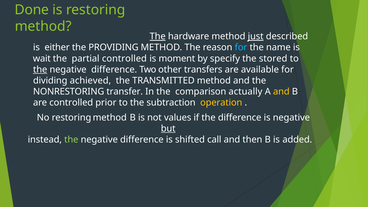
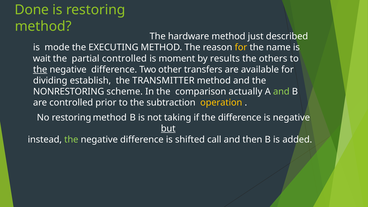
The at (158, 36) underline: present -> none
just underline: present -> none
either: either -> mode
PROVIDING: PROVIDING -> EXECUTING
for at (241, 47) colour: light blue -> yellow
specify: specify -> results
stored: stored -> others
achieved: achieved -> establish
TRANSMITTED: TRANSMITTED -> TRANSMITTER
transfer: transfer -> scheme
and at (281, 92) colour: yellow -> light green
values: values -> taking
